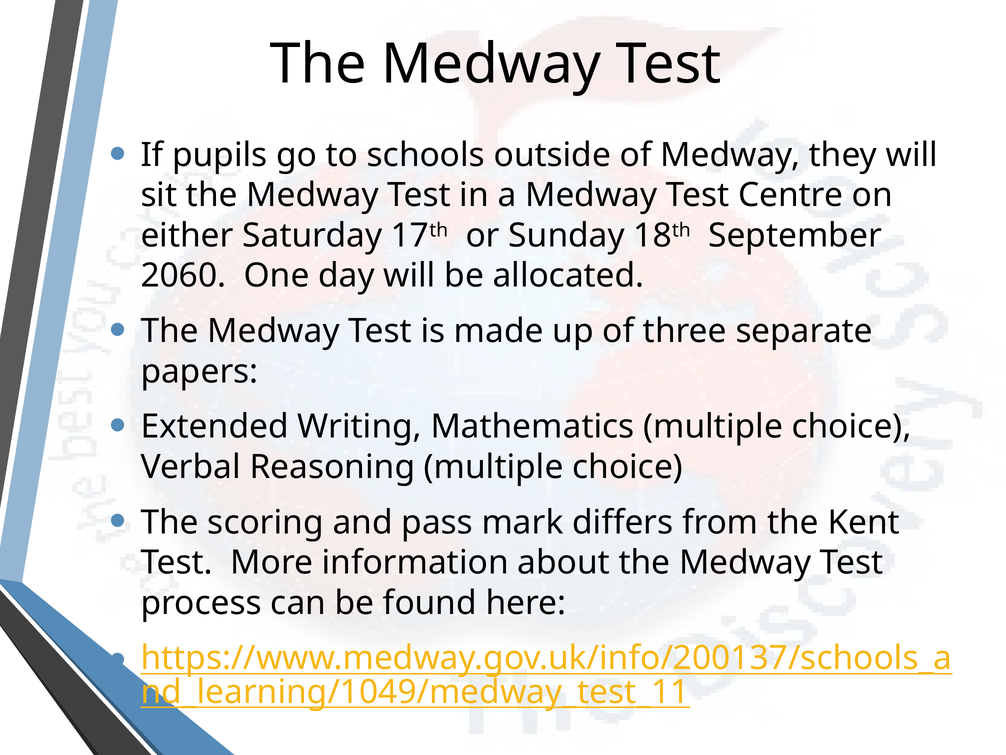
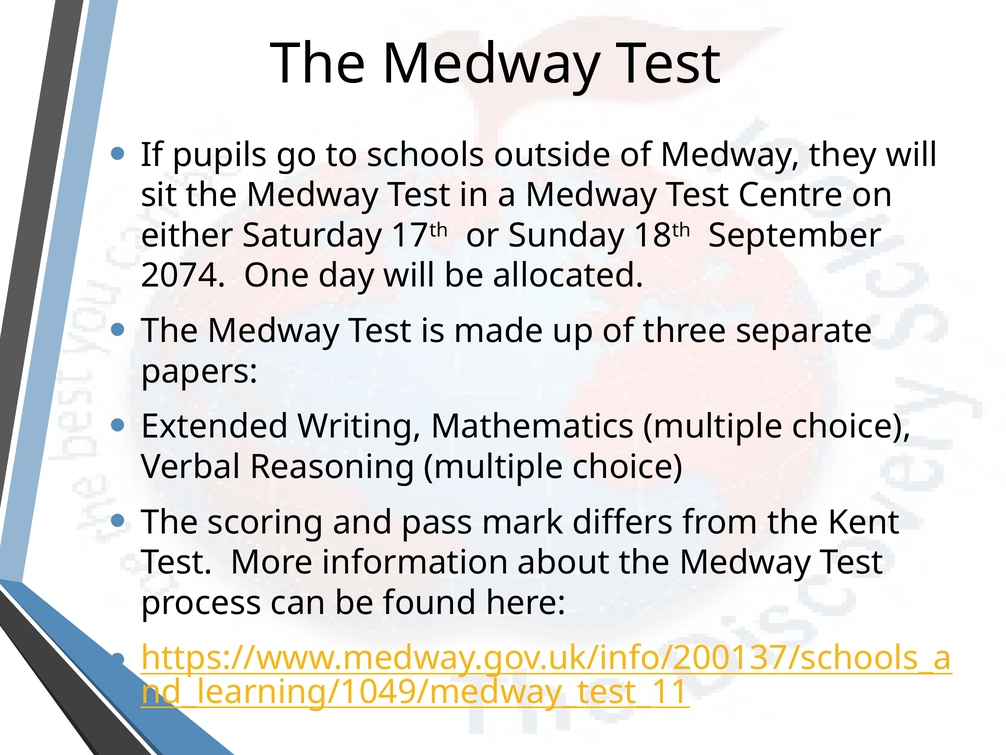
2060: 2060 -> 2074
